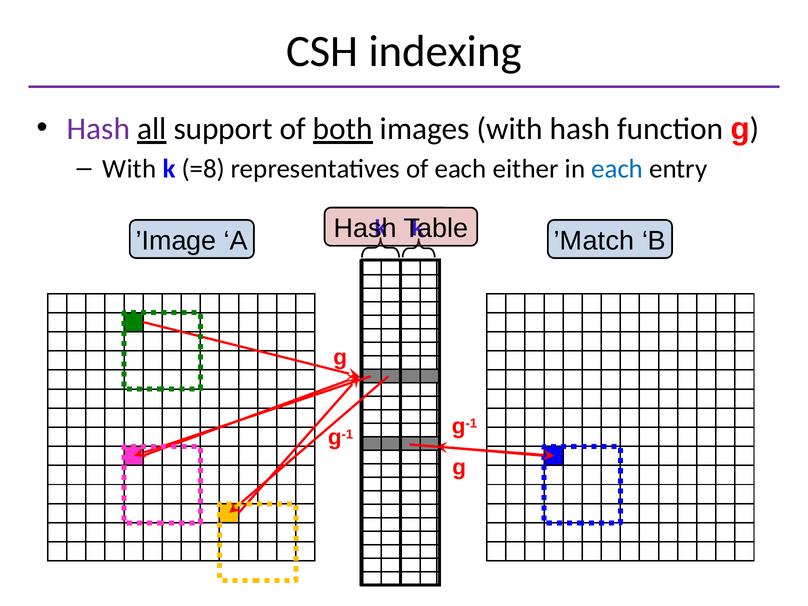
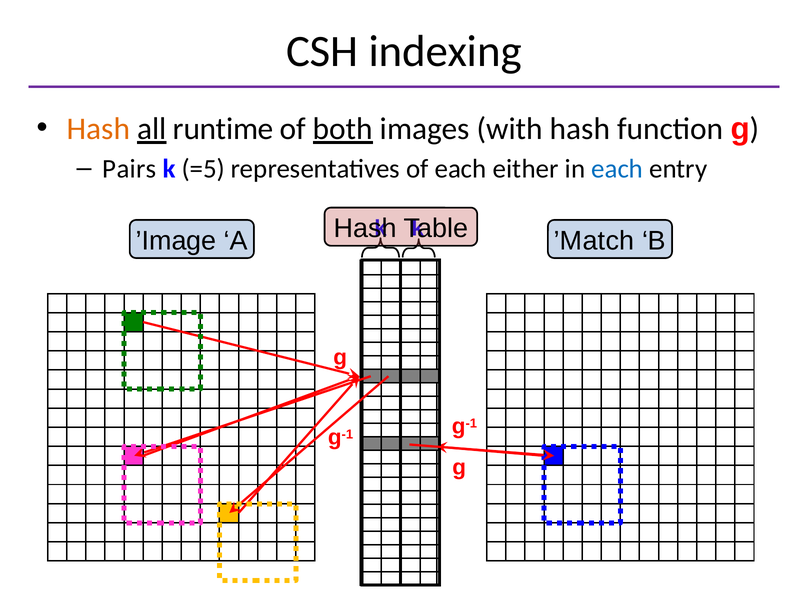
Hash at (99, 129) colour: purple -> orange
support: support -> runtime
With at (129, 169): With -> Pairs
=8: =8 -> =5
